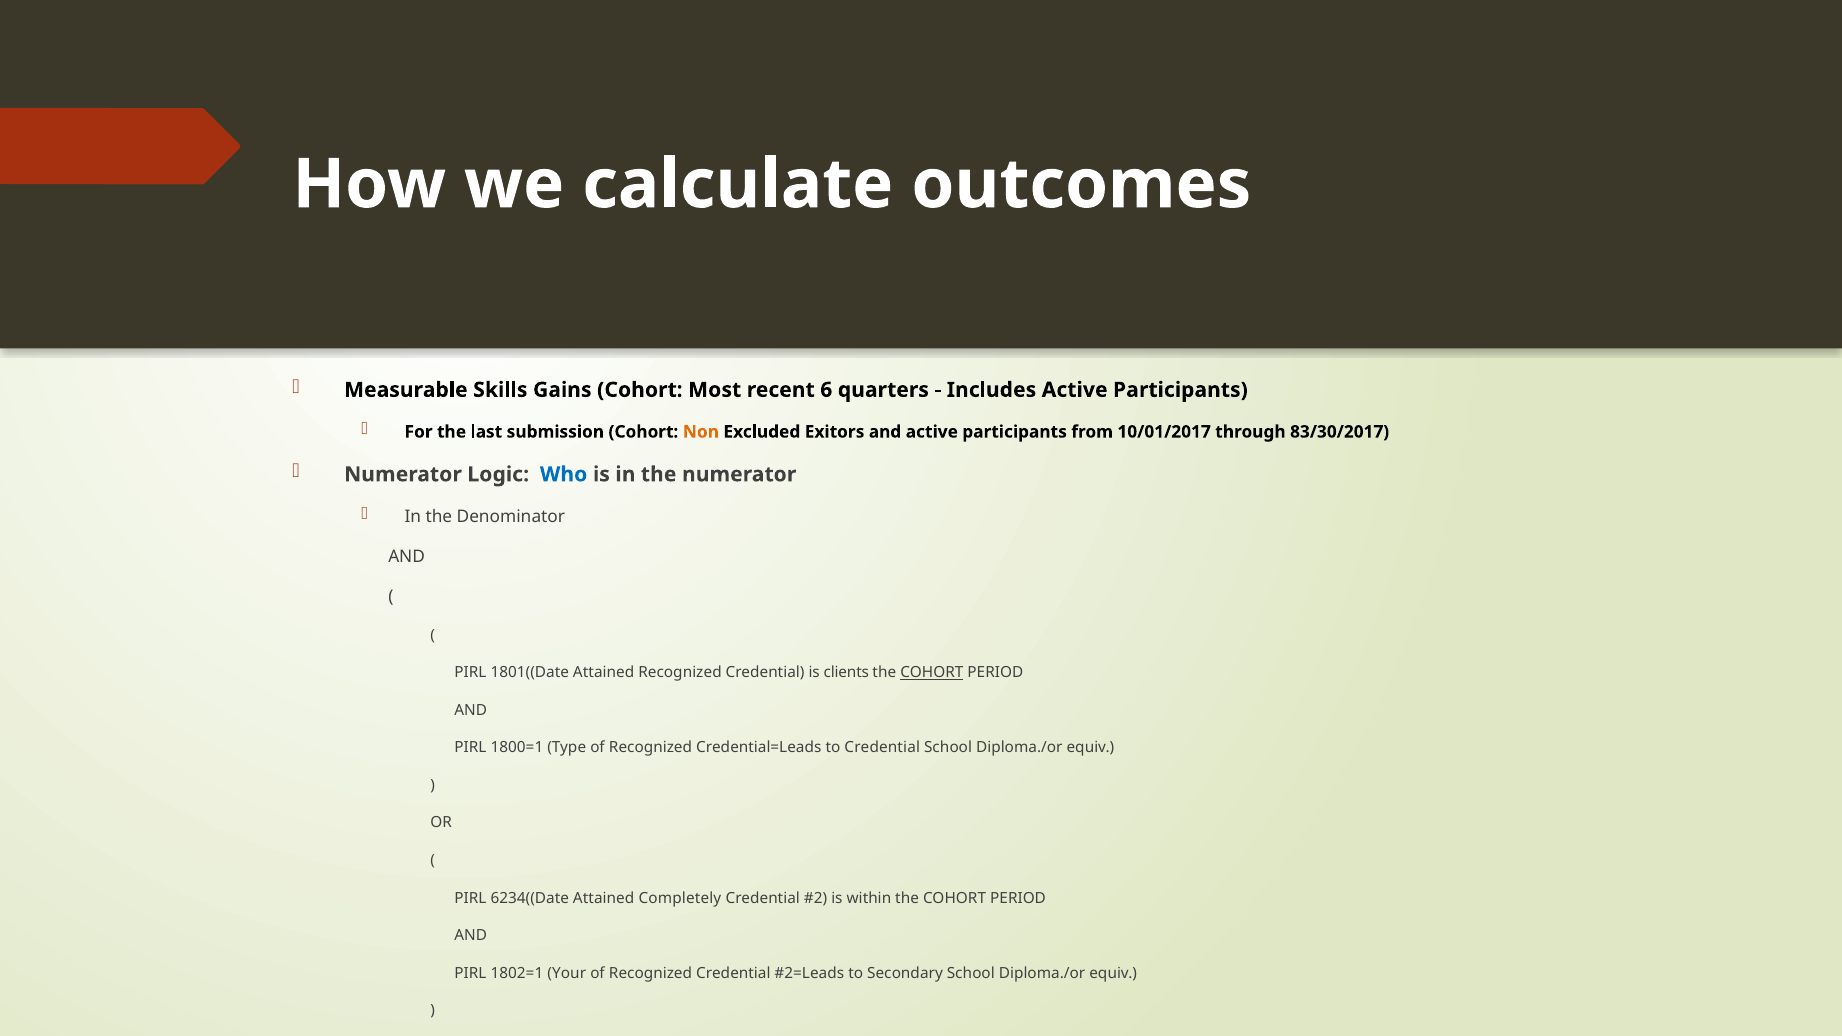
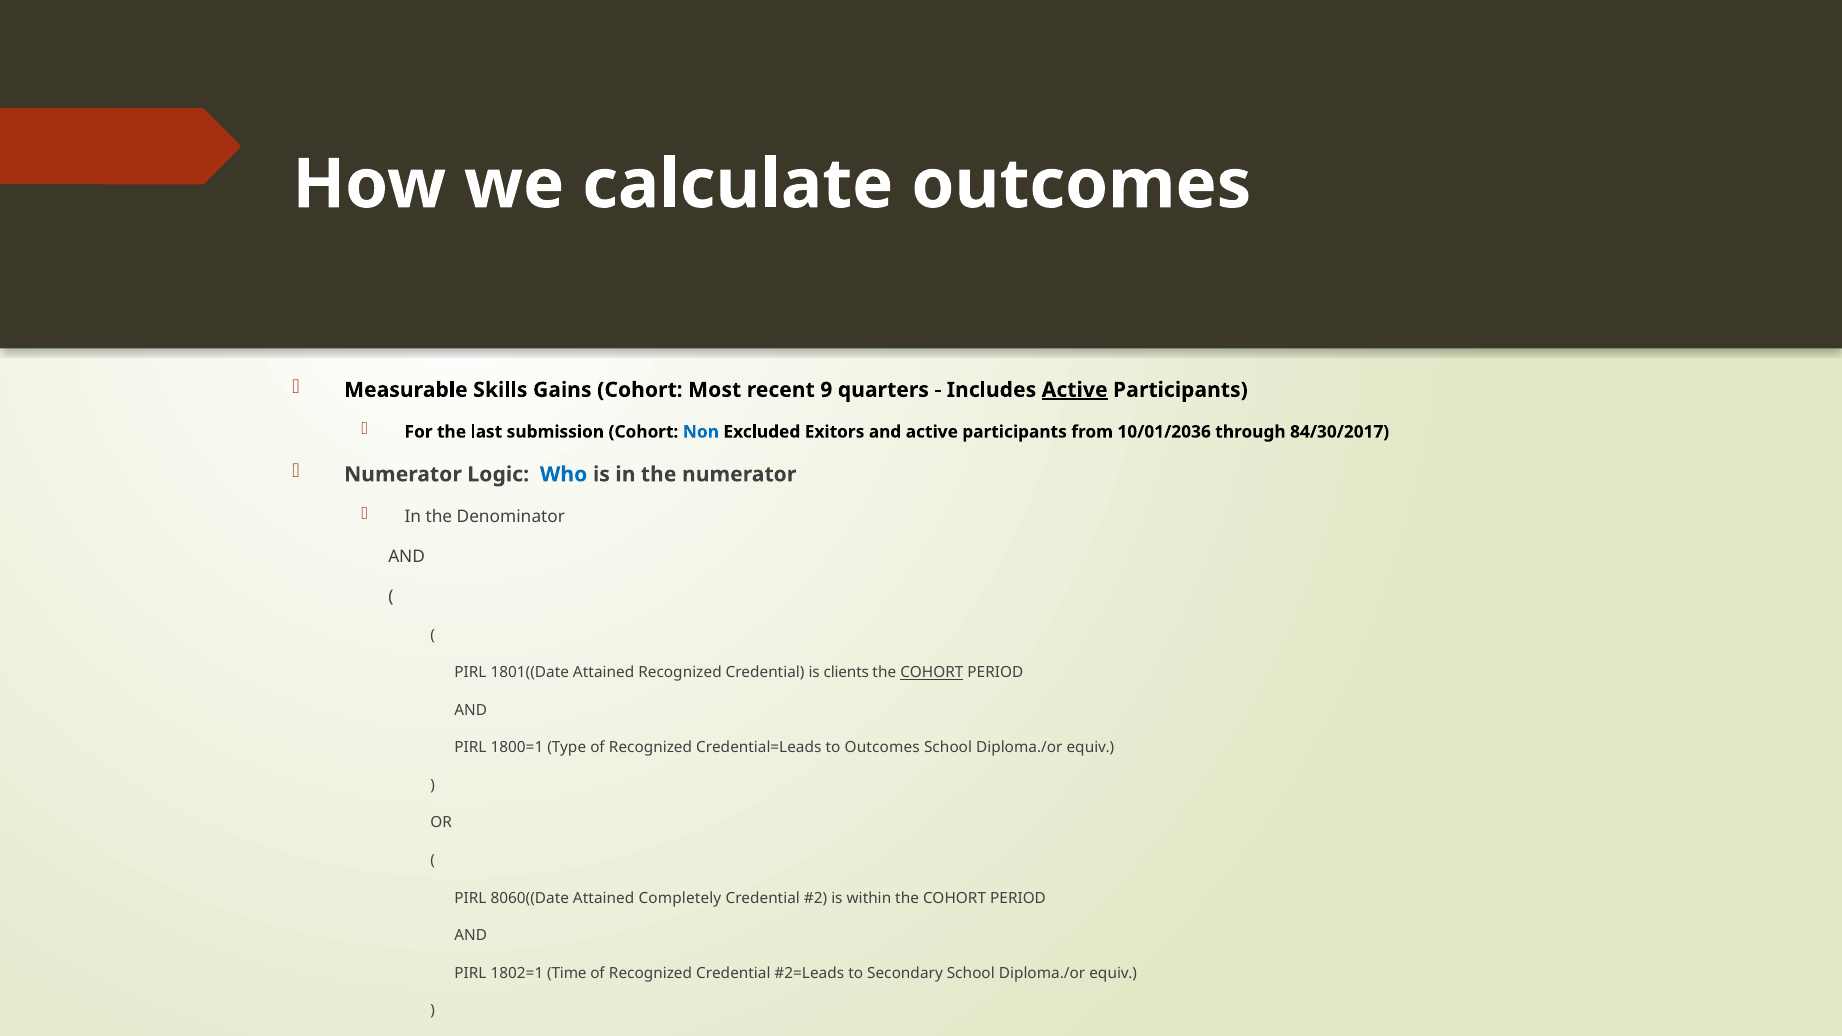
6: 6 -> 9
Active at (1075, 390) underline: none -> present
Non colour: orange -> blue
10/01/2017: 10/01/2017 -> 10/01/2036
83/30/2017: 83/30/2017 -> 84/30/2017
to Credential: Credential -> Outcomes
6234((Date: 6234((Date -> 8060((Date
Your: Your -> Time
